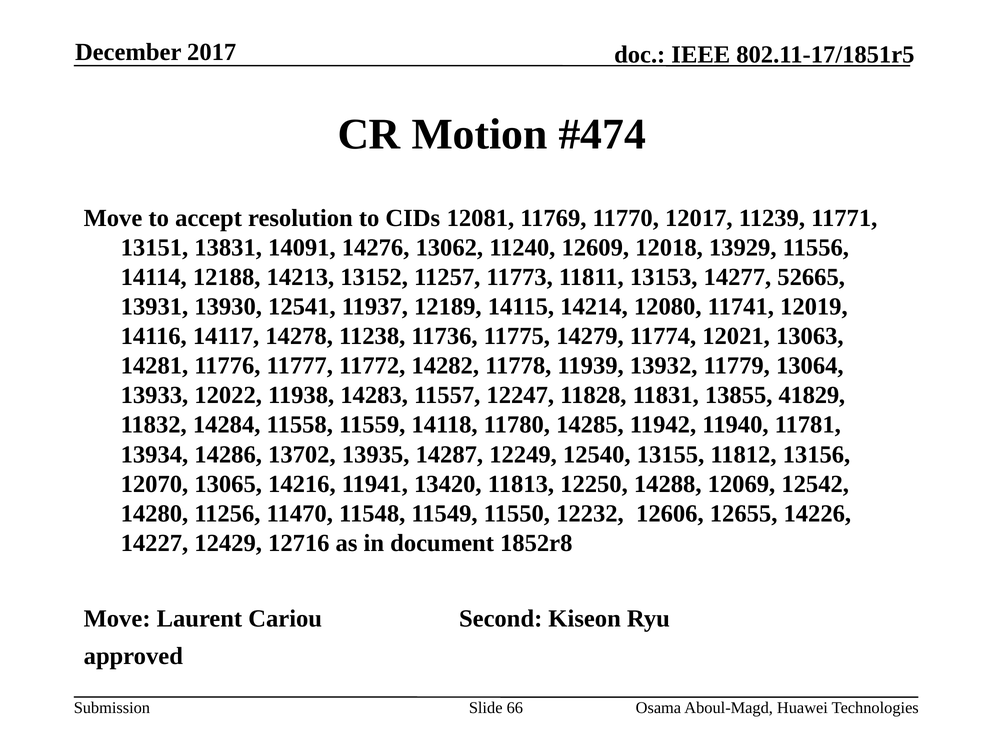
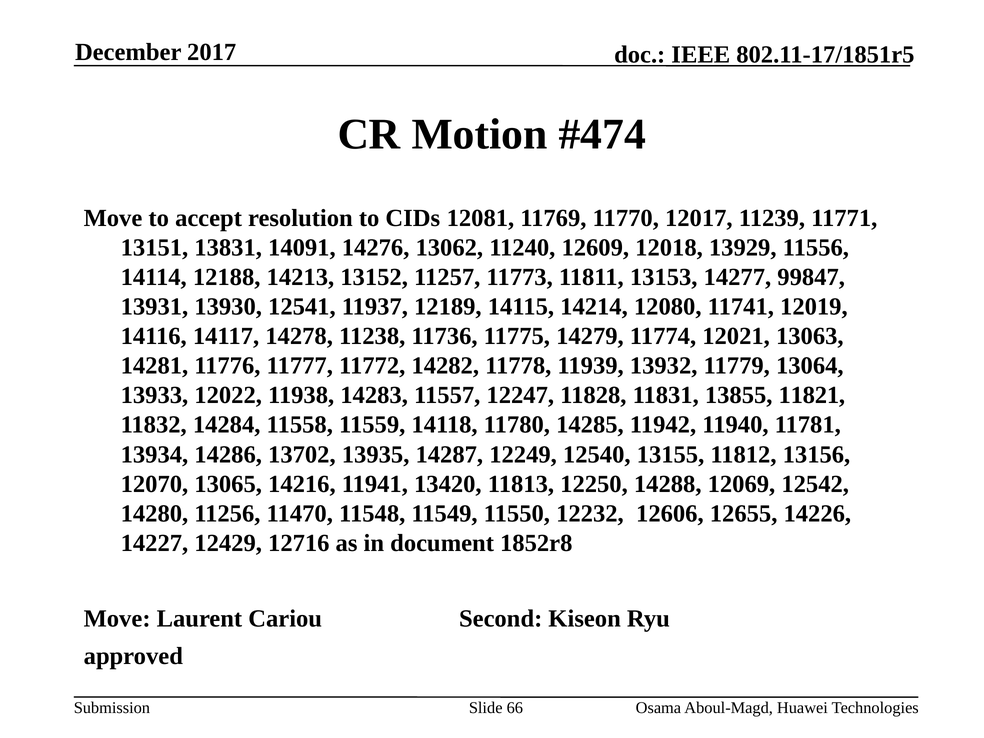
52665: 52665 -> 99847
41829: 41829 -> 11821
